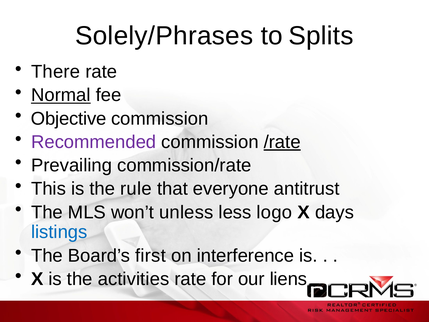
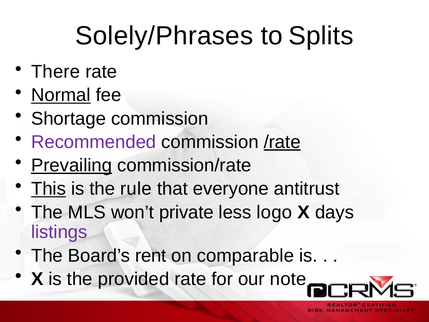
Objective: Objective -> Shortage
Prevailing underline: none -> present
This underline: none -> present
unless: unless -> private
listings colour: blue -> purple
first: first -> rent
interference: interference -> comparable
activities: activities -> provided
liens: liens -> note
